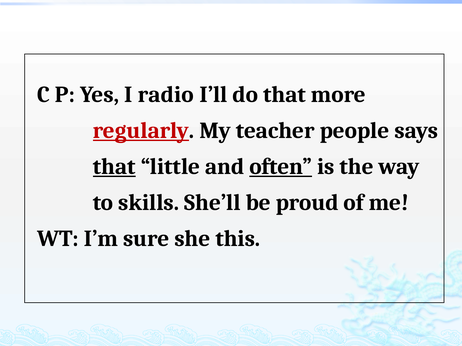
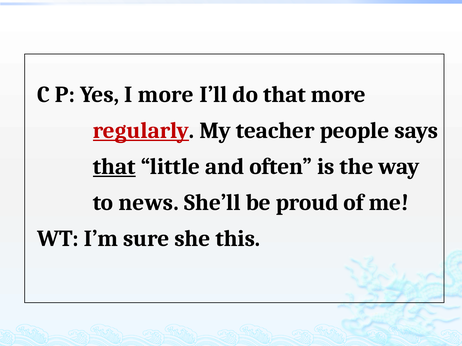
I radio: radio -> more
often underline: present -> none
skills: skills -> news
